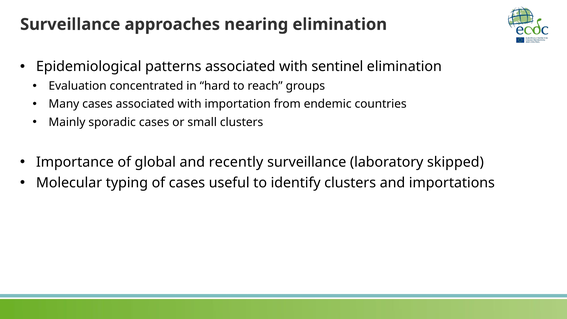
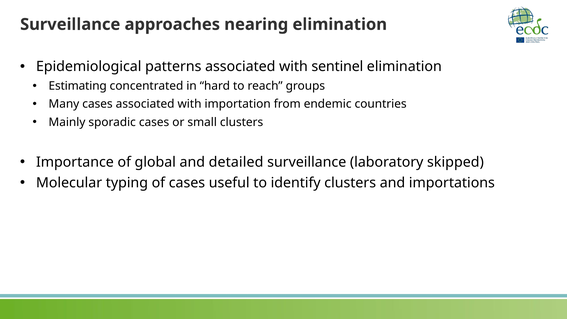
Evaluation: Evaluation -> Estimating
recently: recently -> detailed
